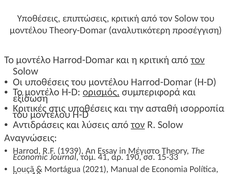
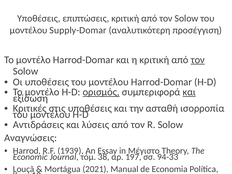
Theory-Domar: Theory-Domar -> Supply-Domar
και at (189, 92) underline: none -> present
τον at (138, 125) underline: present -> none
41: 41 -> 38
190: 190 -> 197
15-33: 15-33 -> 94-33
